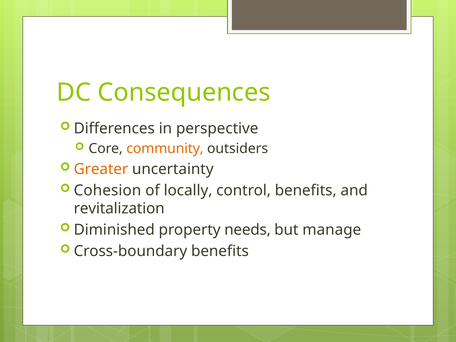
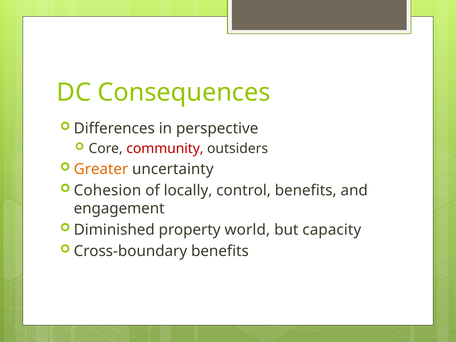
community colour: orange -> red
revitalization: revitalization -> engagement
needs: needs -> world
manage: manage -> capacity
